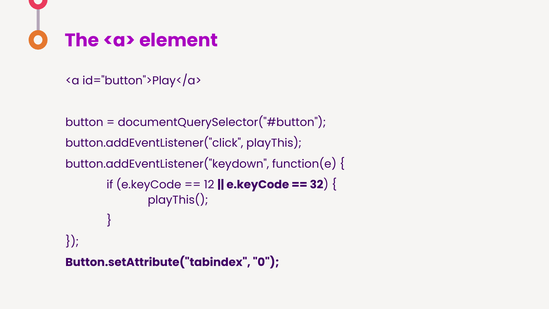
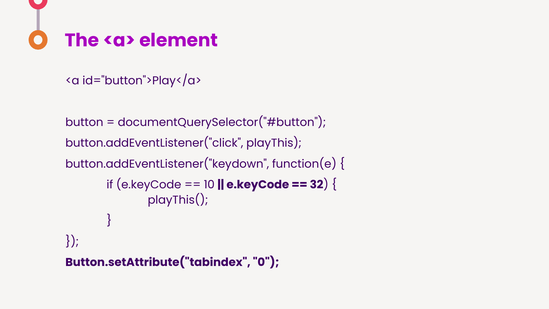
12: 12 -> 10
